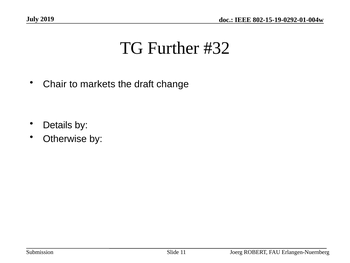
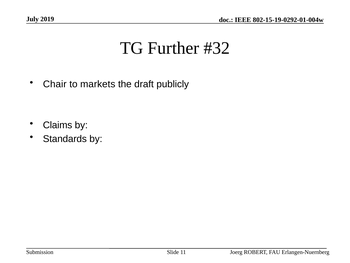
change: change -> publicly
Details: Details -> Claims
Otherwise: Otherwise -> Standards
